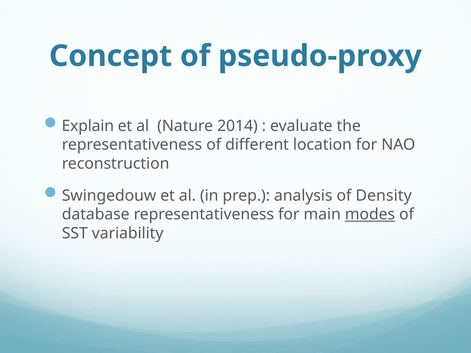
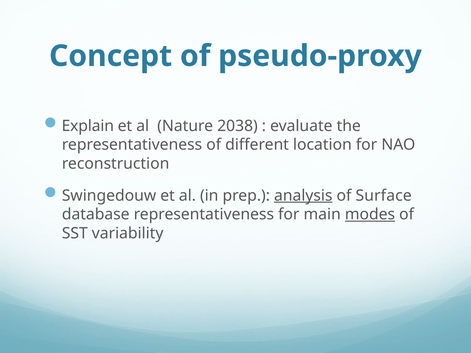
2014: 2014 -> 2038
analysis underline: none -> present
Density: Density -> Surface
